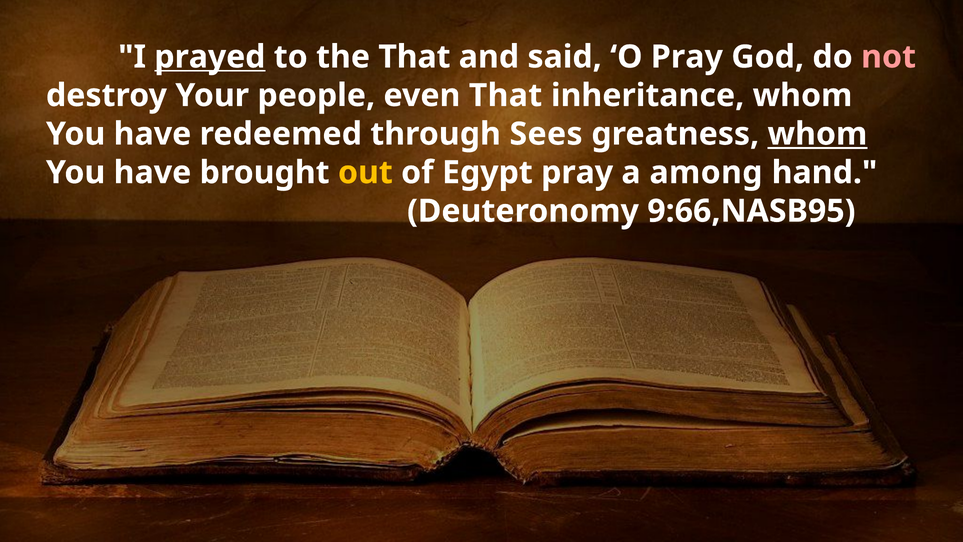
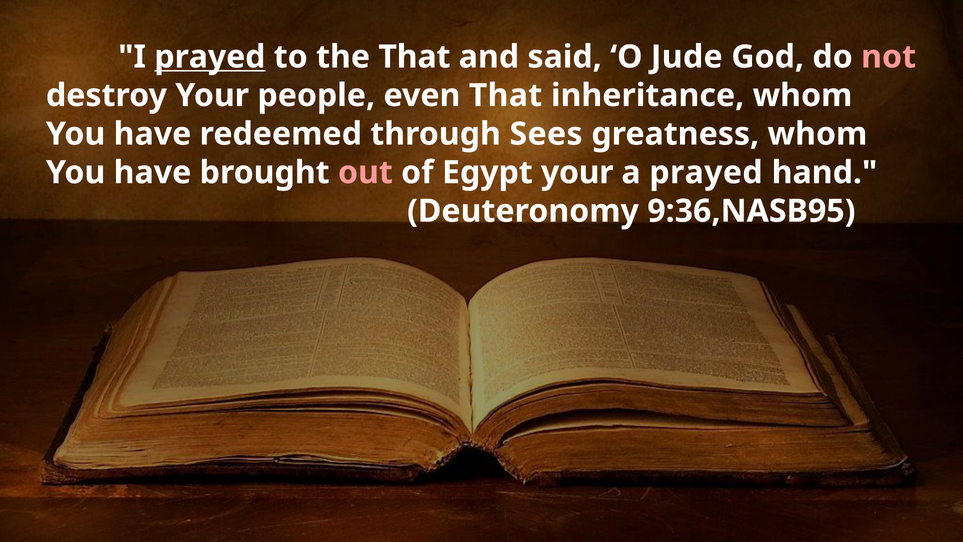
O Pray: Pray -> Jude
whom at (817, 134) underline: present -> none
out colour: yellow -> pink
Egypt pray: pray -> your
a among: among -> prayed
9:66,NASB95: 9:66,NASB95 -> 9:36,NASB95
